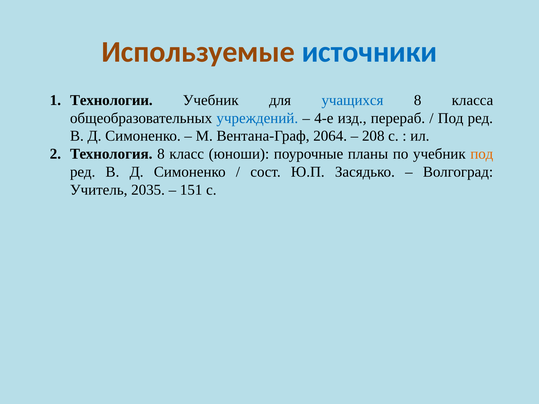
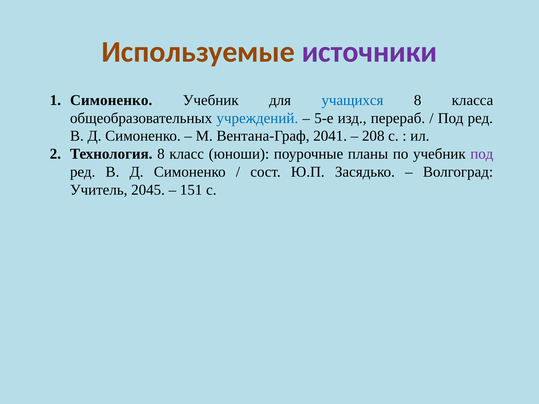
источники colour: blue -> purple
Технологии at (111, 100): Технологии -> Симоненко
4-е: 4-е -> 5-е
2064: 2064 -> 2041
под at (482, 154) colour: orange -> purple
2035: 2035 -> 2045
